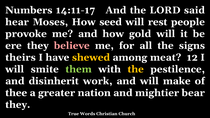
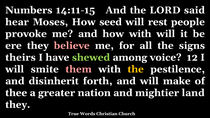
14:11-17: 14:11-17 -> 14:11-15
how gold: gold -> with
shewed colour: yellow -> light green
meat: meat -> voice
them colour: light green -> pink
work: work -> forth
bear: bear -> land
